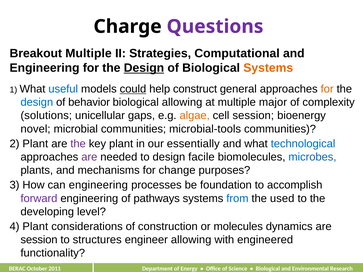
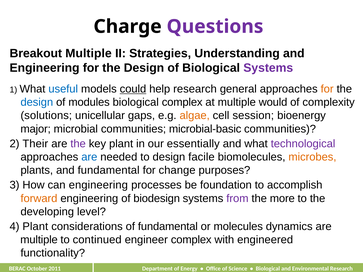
Computational: Computational -> Understanding
Design at (144, 68) underline: present -> none
Systems at (268, 68) colour: orange -> purple
help construct: construct -> research
behavior: behavior -> modules
biological allowing: allowing -> complex
major: major -> would
novel: novel -> major
microbial-tools: microbial-tools -> microbial-basic
2 Plant: Plant -> Their
technological colour: blue -> purple
are at (89, 157) colour: purple -> blue
microbes colour: blue -> orange
and mechanisms: mechanisms -> fundamental
forward colour: purple -> orange
pathways: pathways -> biodesign
from colour: blue -> purple
used: used -> more
of construction: construction -> fundamental
session at (39, 240): session -> multiple
structures: structures -> continued
engineer allowing: allowing -> complex
